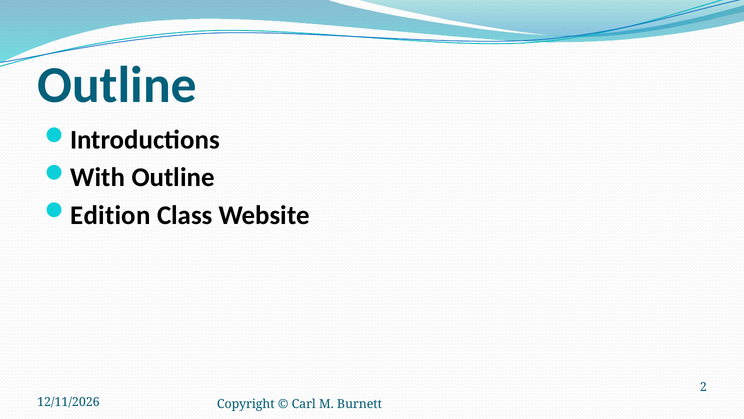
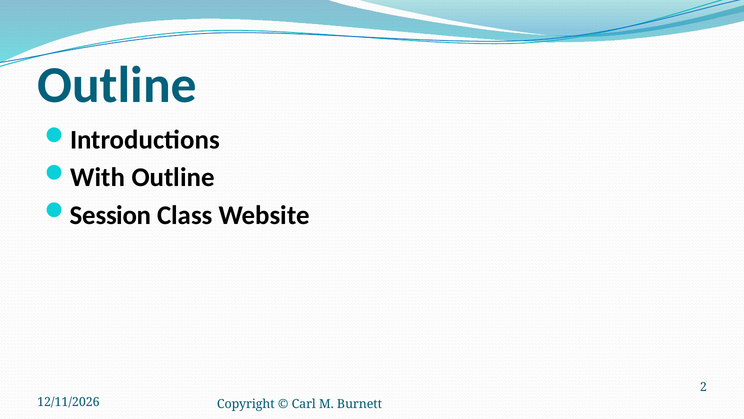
Edition: Edition -> Session
